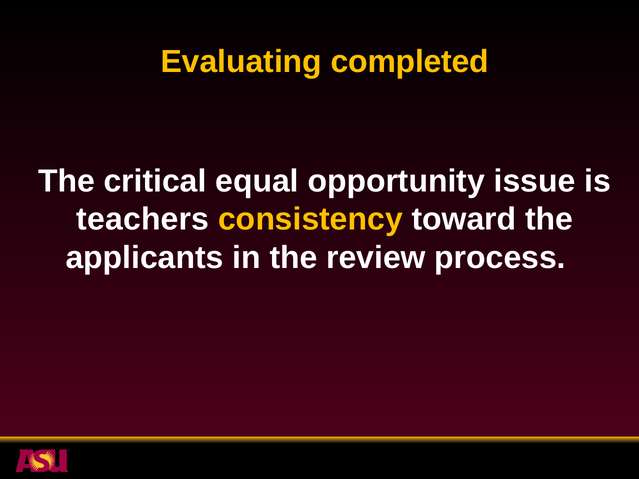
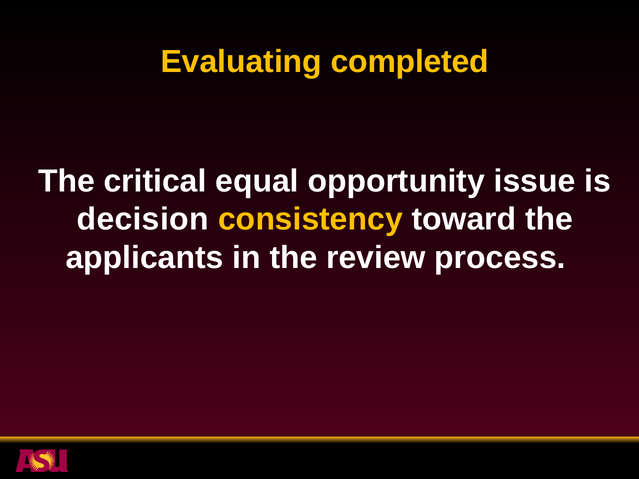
teachers: teachers -> decision
